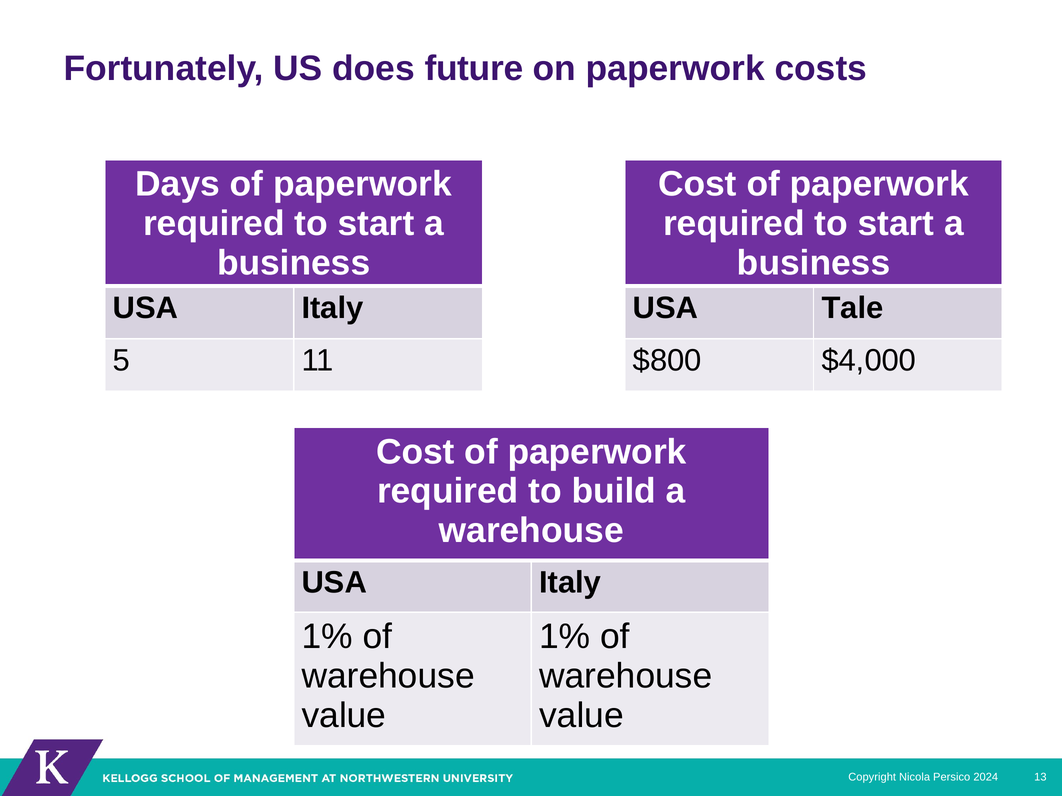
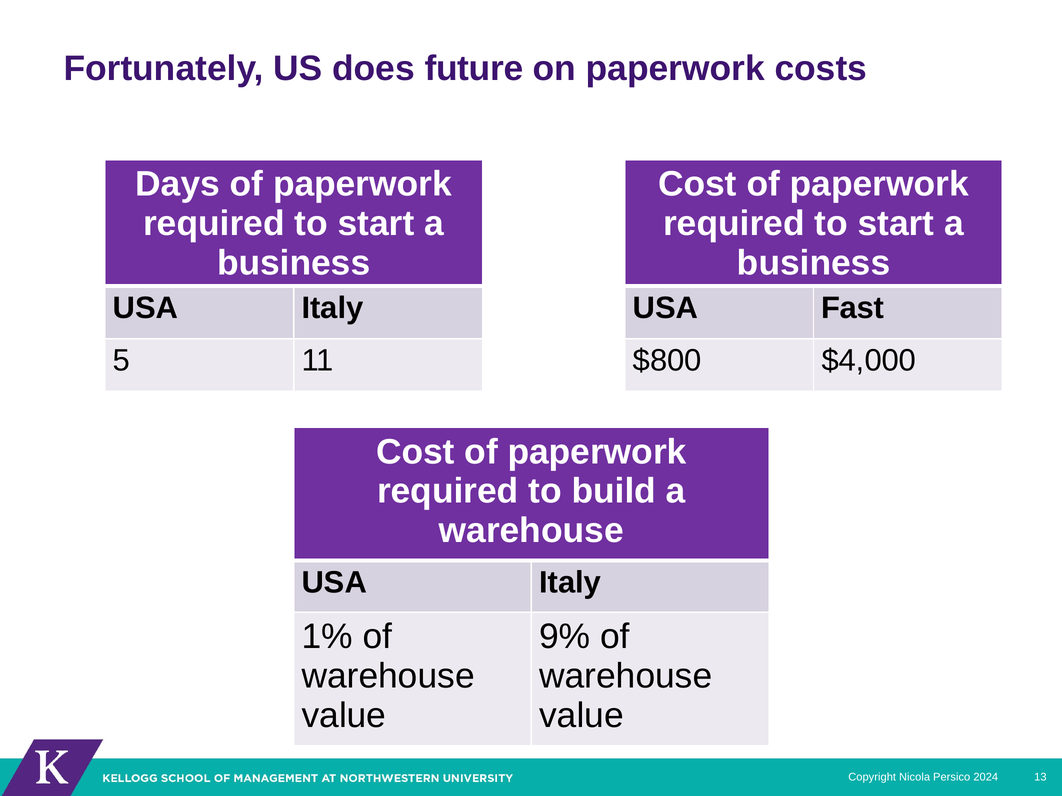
Tale: Tale -> Fast
1% at (565, 637): 1% -> 9%
